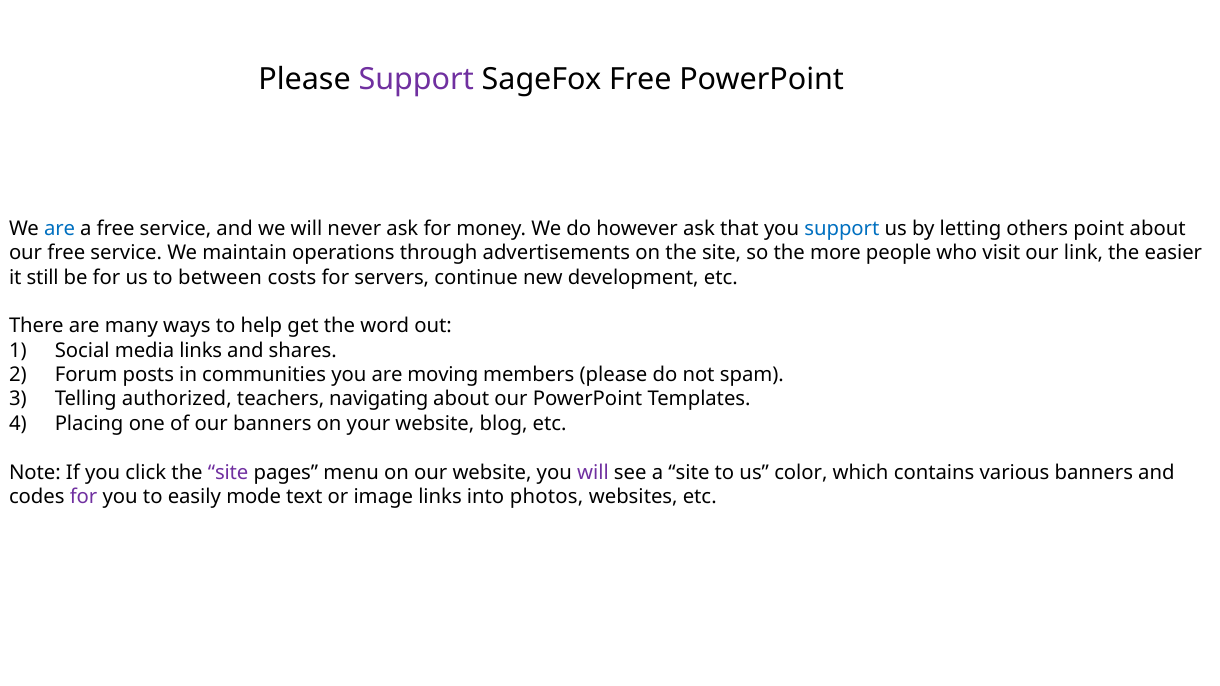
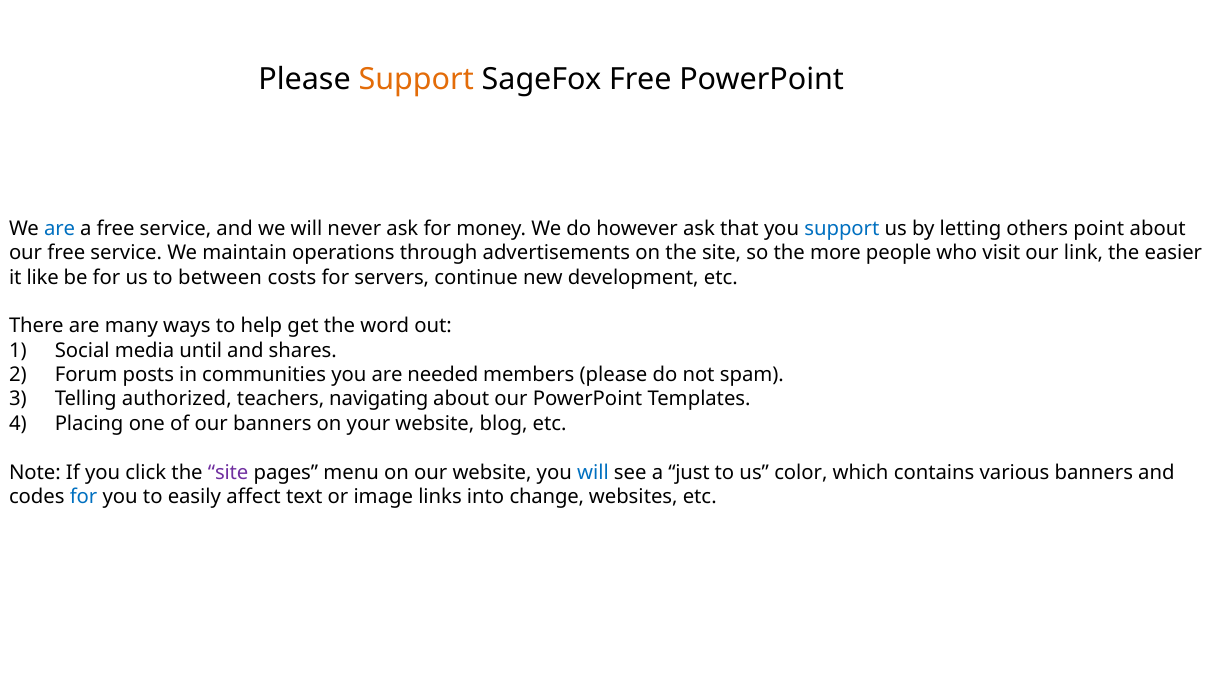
Support at (416, 80) colour: purple -> orange
still: still -> like
media links: links -> until
moving: moving -> needed
will at (593, 473) colour: purple -> blue
a site: site -> just
for at (84, 497) colour: purple -> blue
mode: mode -> affect
photos: photos -> change
